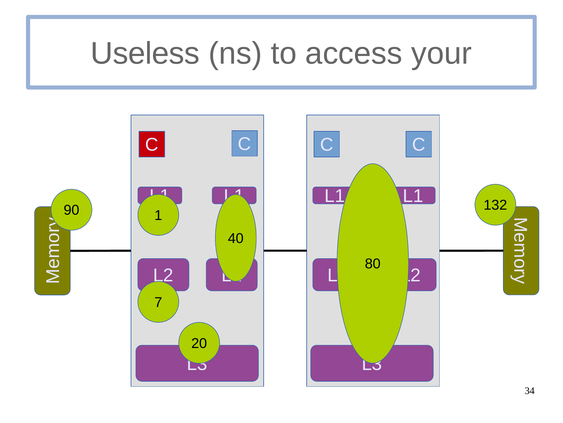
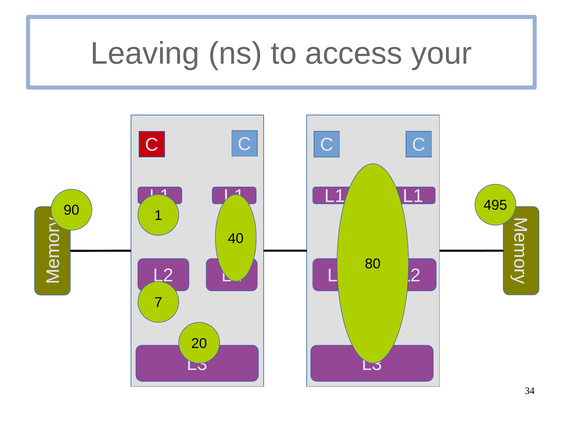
Useless: Useless -> Leaving
132: 132 -> 495
